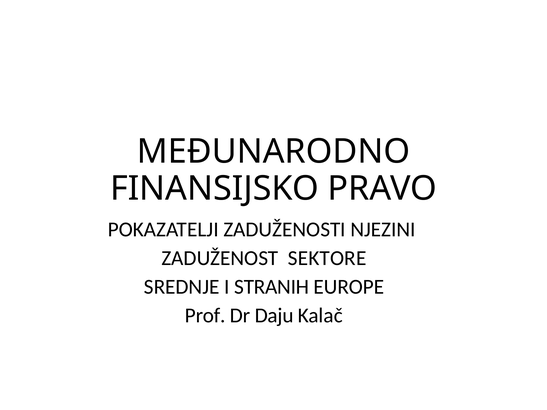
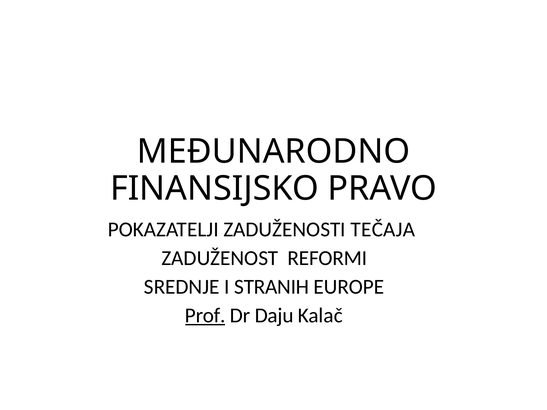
NJEZINI: NJEZINI -> TEČAJA
SEKTORE: SEKTORE -> REFORMI
Prof underline: none -> present
